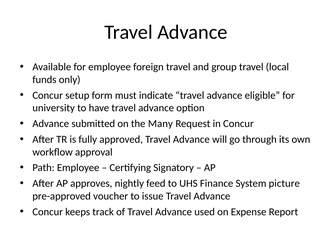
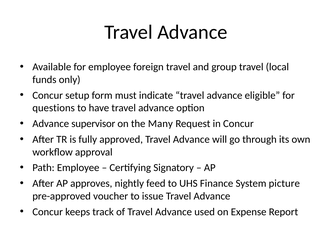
university: university -> questions
submitted: submitted -> supervisor
